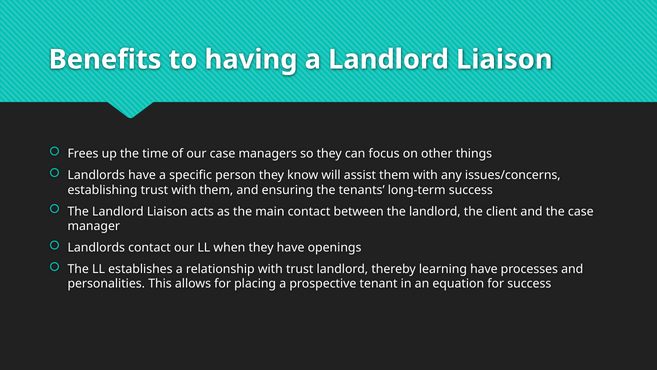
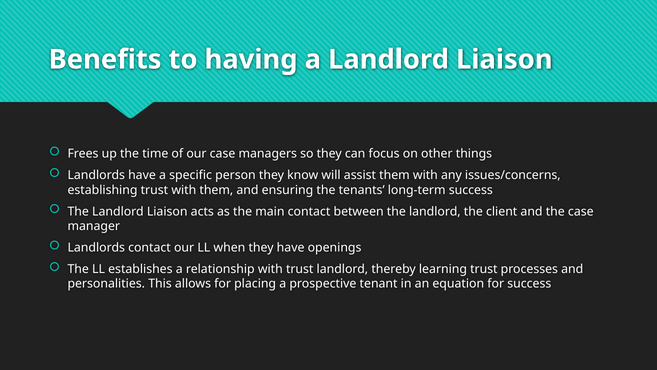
learning have: have -> trust
